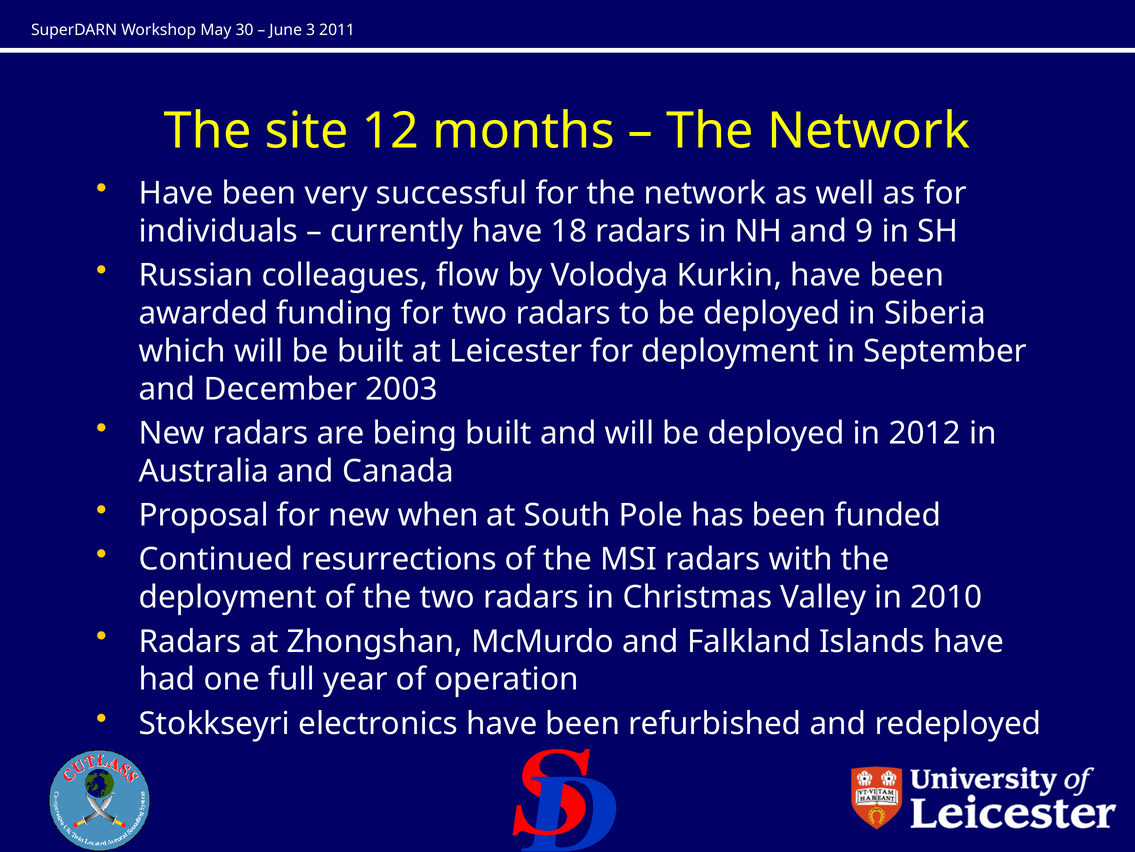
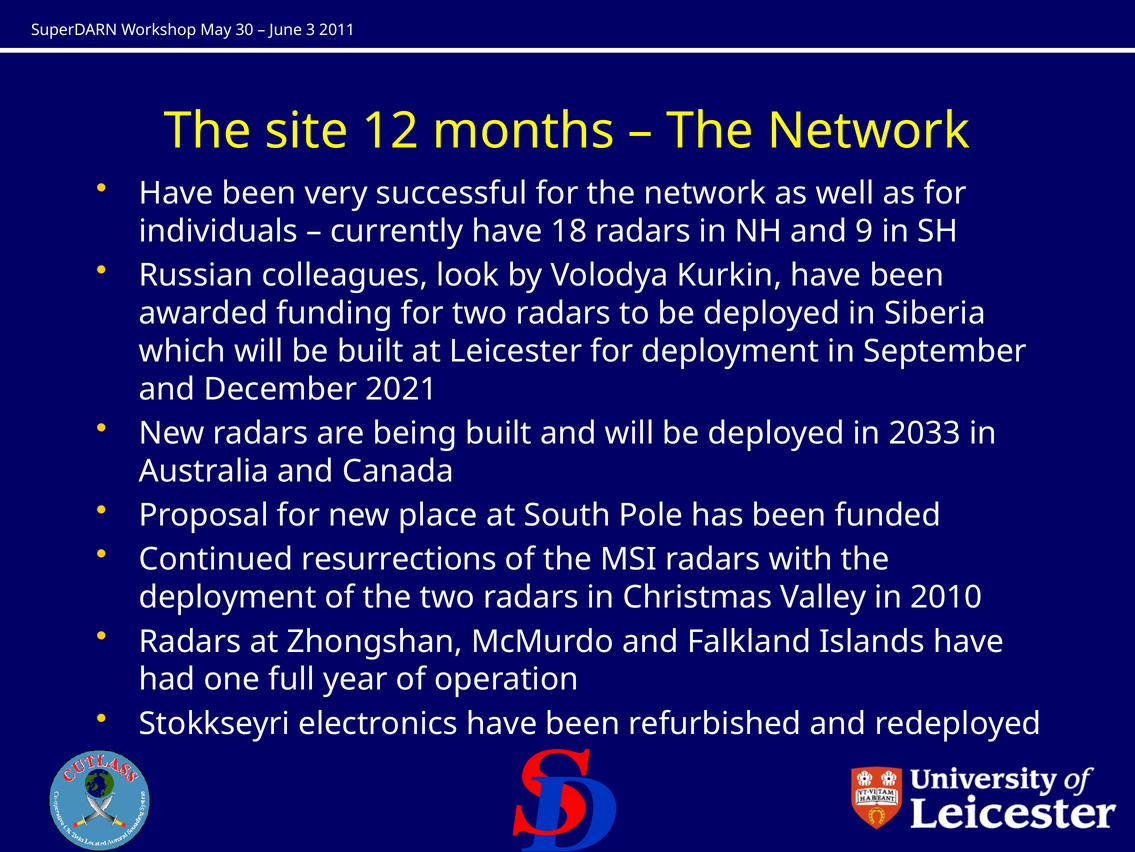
flow: flow -> look
2003: 2003 -> 2021
2012: 2012 -> 2033
when: when -> place
